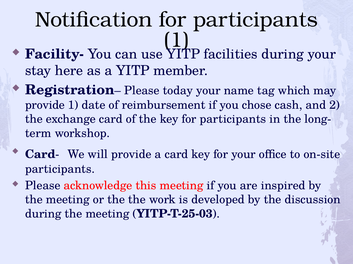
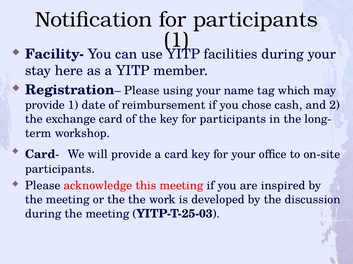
today: today -> using
